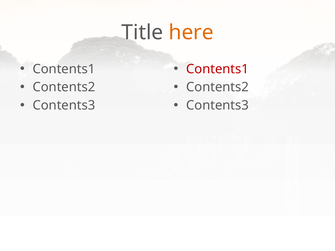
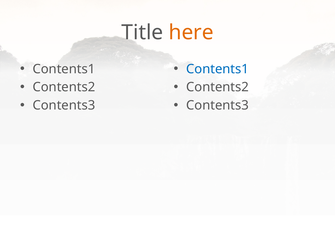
Contents1 at (218, 69) colour: red -> blue
